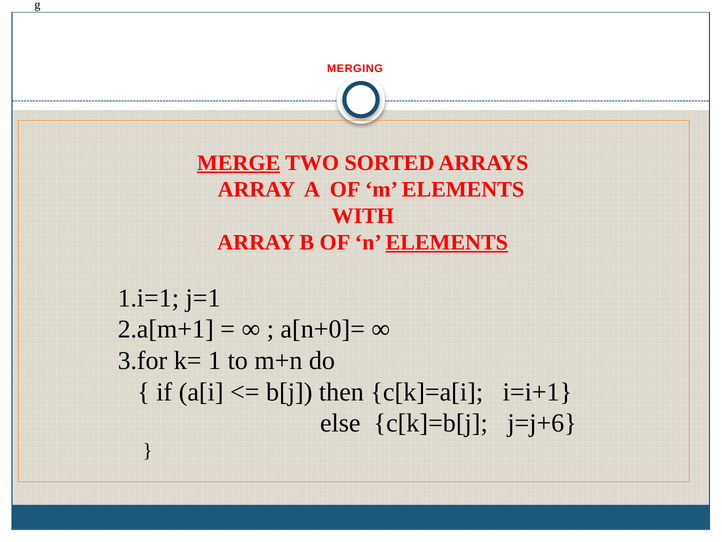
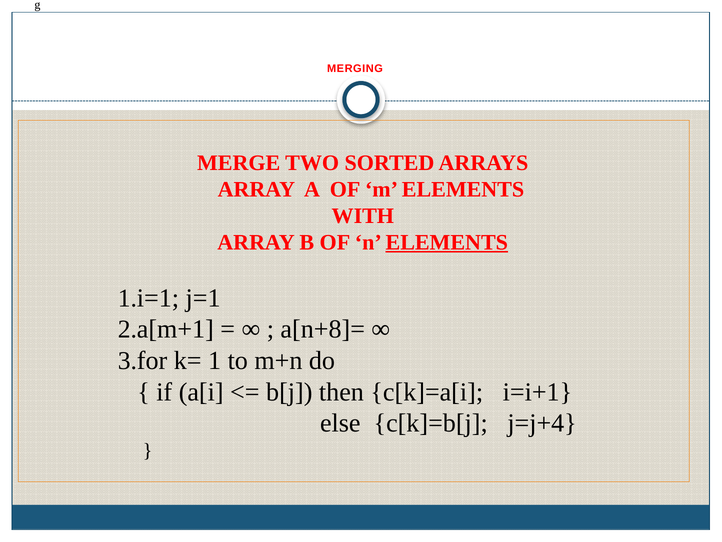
MERGE underline: present -> none
a[n+0]=: a[n+0]= -> a[n+8]=
j=j+6: j=j+6 -> j=j+4
